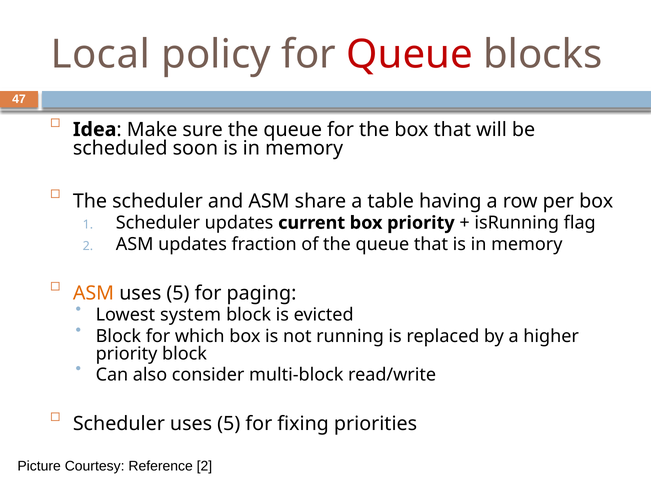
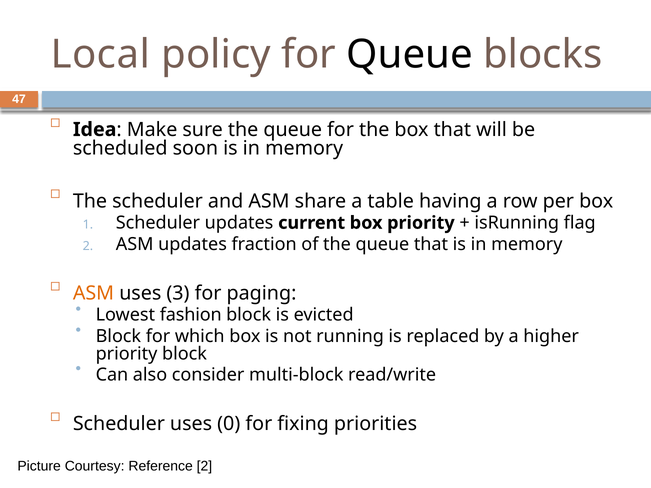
Queue at (410, 54) colour: red -> black
5 at (178, 293): 5 -> 3
system: system -> fashion
Scheduler uses 5: 5 -> 0
